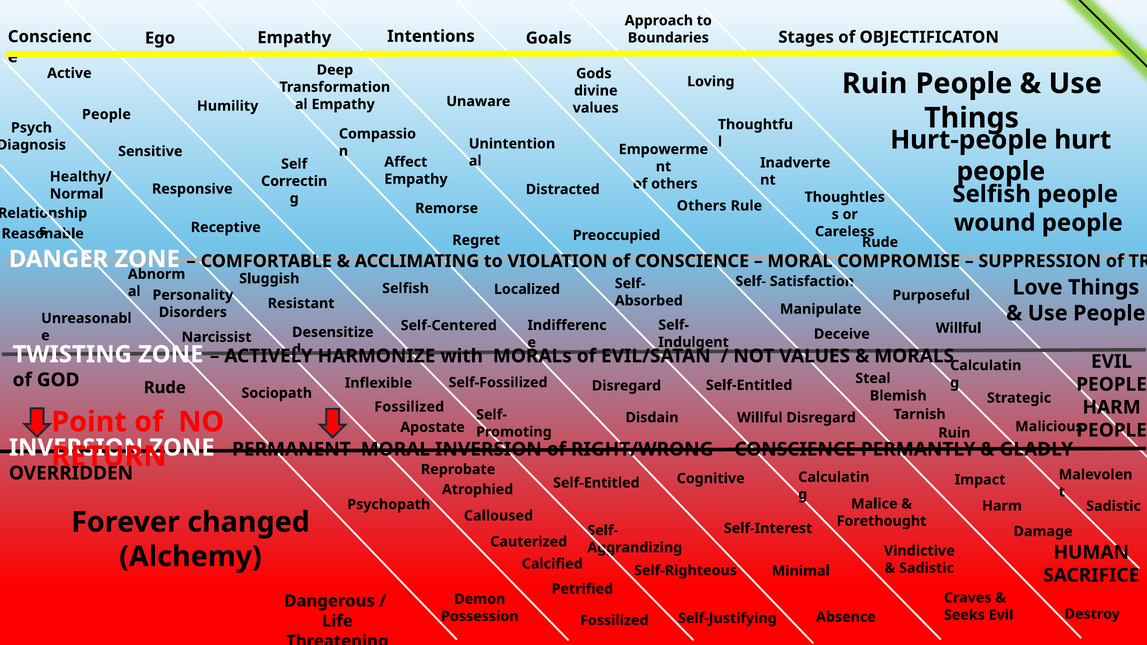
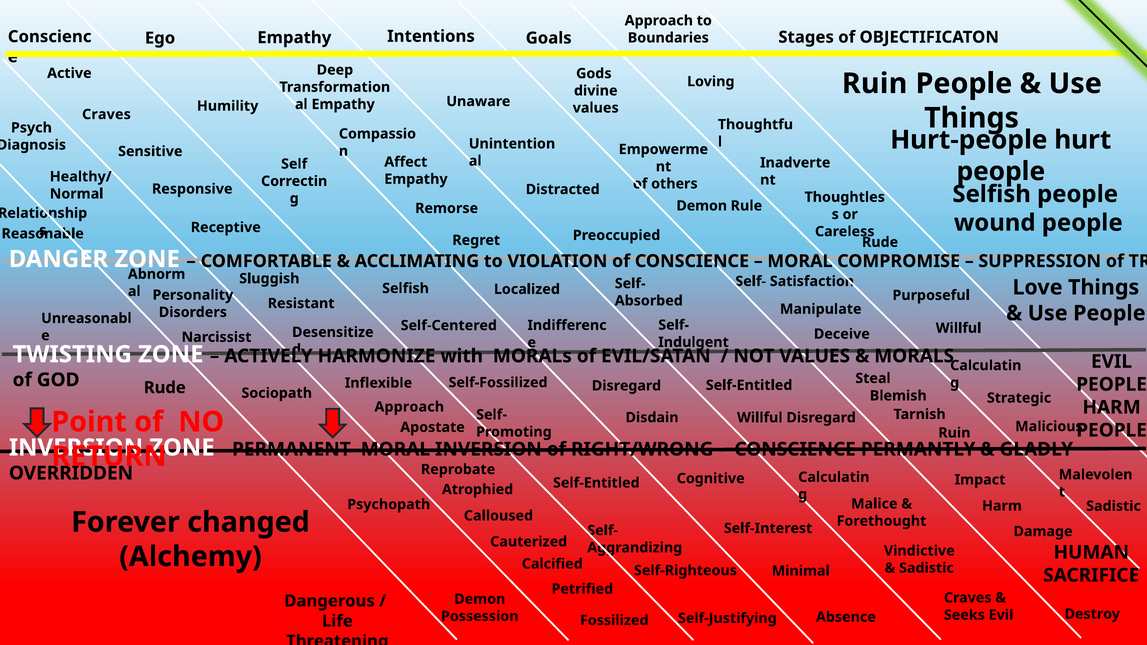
People at (106, 114): People -> Craves
Others at (702, 206): Others -> Demon
Fossilized at (409, 407): Fossilized -> Approach
